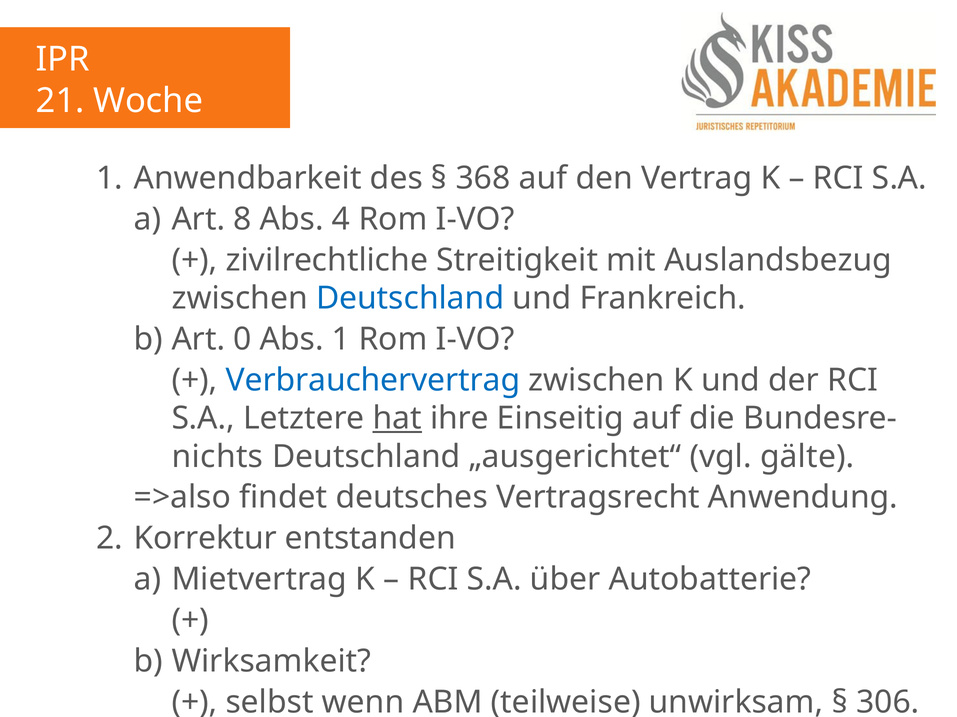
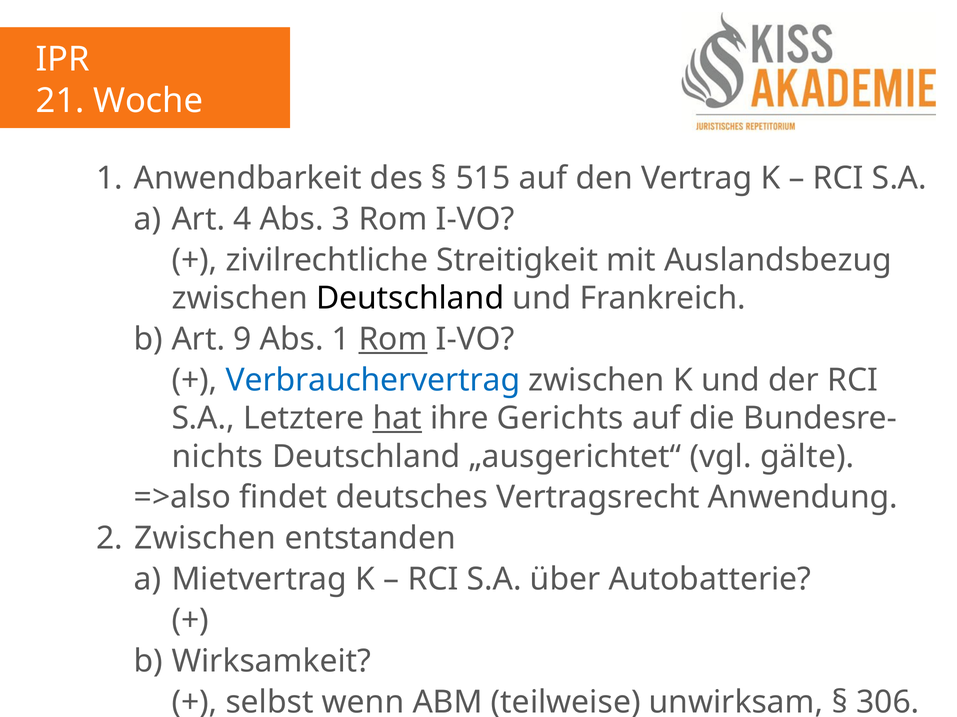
368: 368 -> 515
8: 8 -> 4
4: 4 -> 3
Deutschland at (410, 299) colour: blue -> black
0: 0 -> 9
Rom at (393, 339) underline: none -> present
Einseitig: Einseitig -> Gerichts
2 Korrektur: Korrektur -> Zwischen
